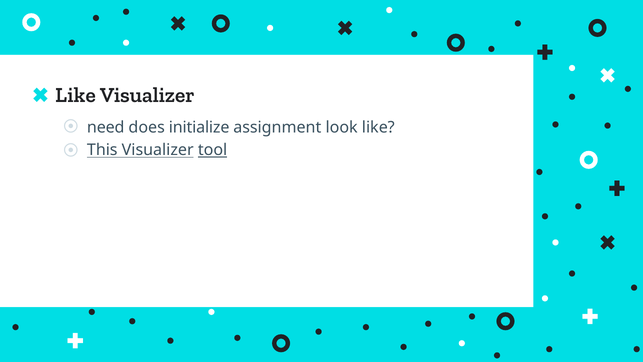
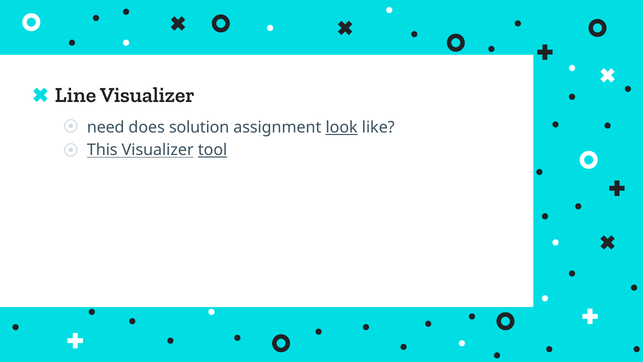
Like at (75, 95): Like -> Line
initialize: initialize -> solution
look underline: none -> present
